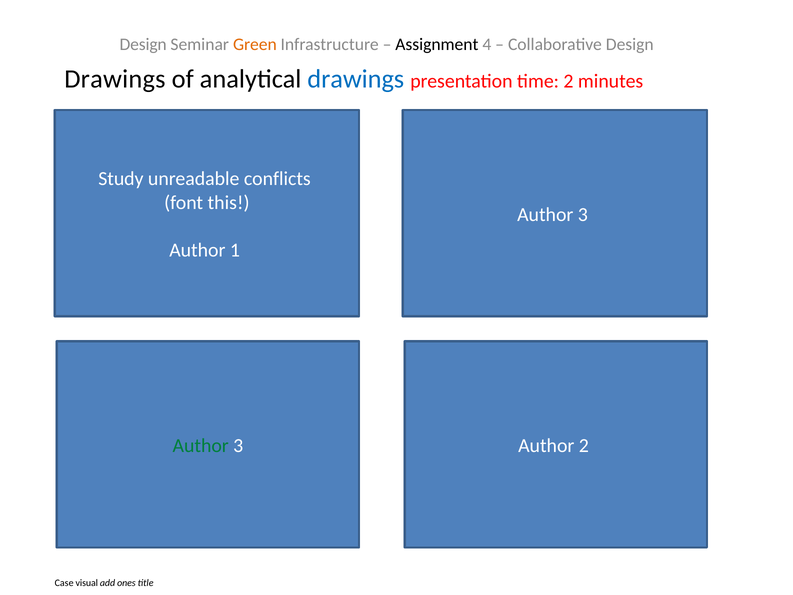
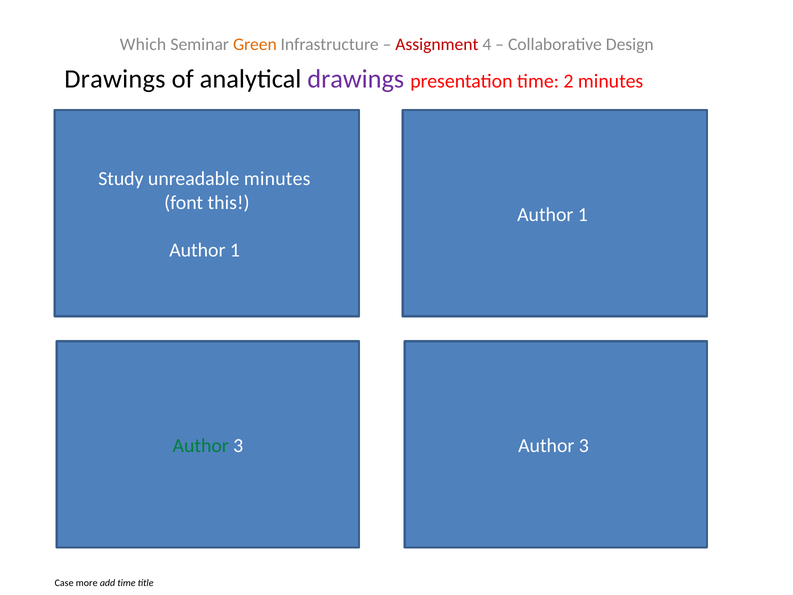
Design at (143, 45): Design -> Which
Assignment colour: black -> red
drawings at (356, 79) colour: blue -> purple
unreadable conflicts: conflicts -> minutes
3 at (583, 214): 3 -> 1
2 at (584, 445): 2 -> 3
visual: visual -> more
add ones: ones -> time
